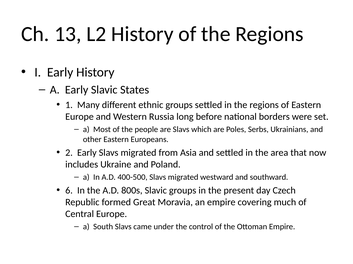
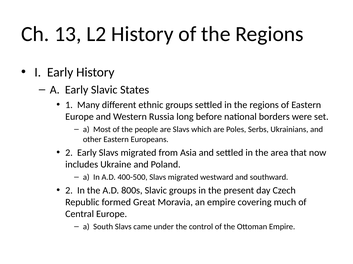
6 at (69, 191): 6 -> 2
